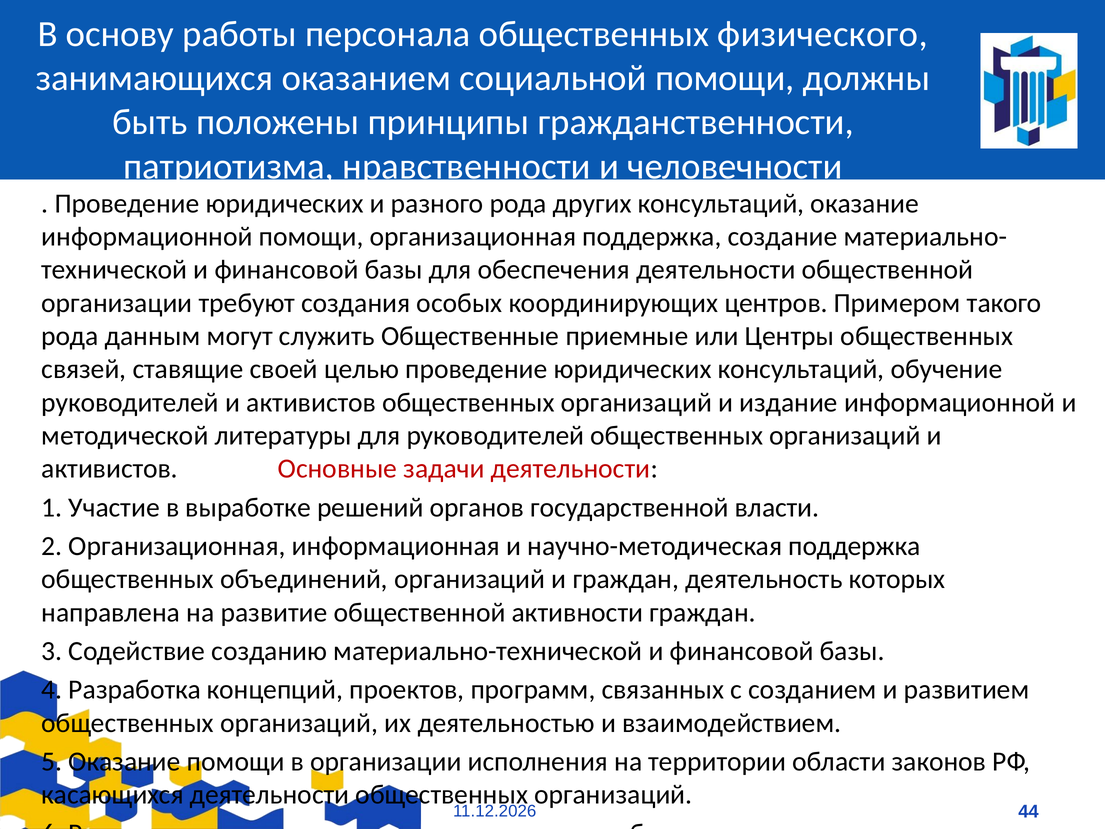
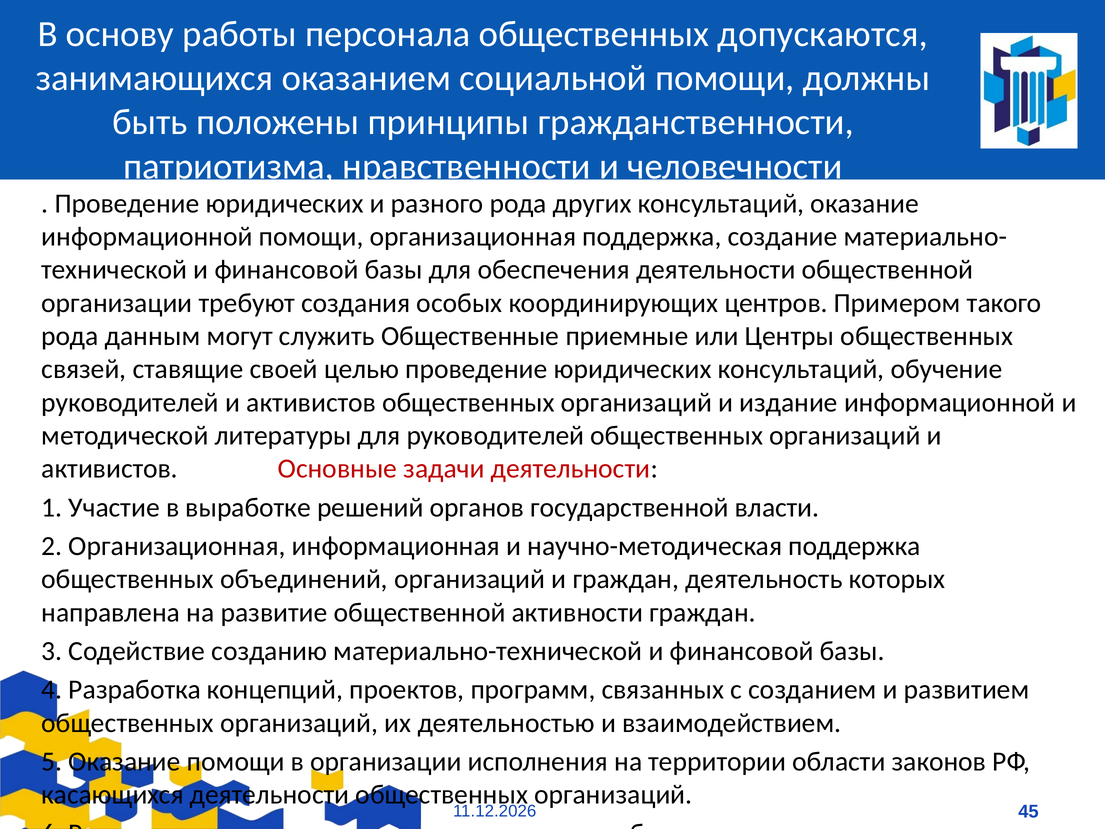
физического: физического -> допускаются
44: 44 -> 45
